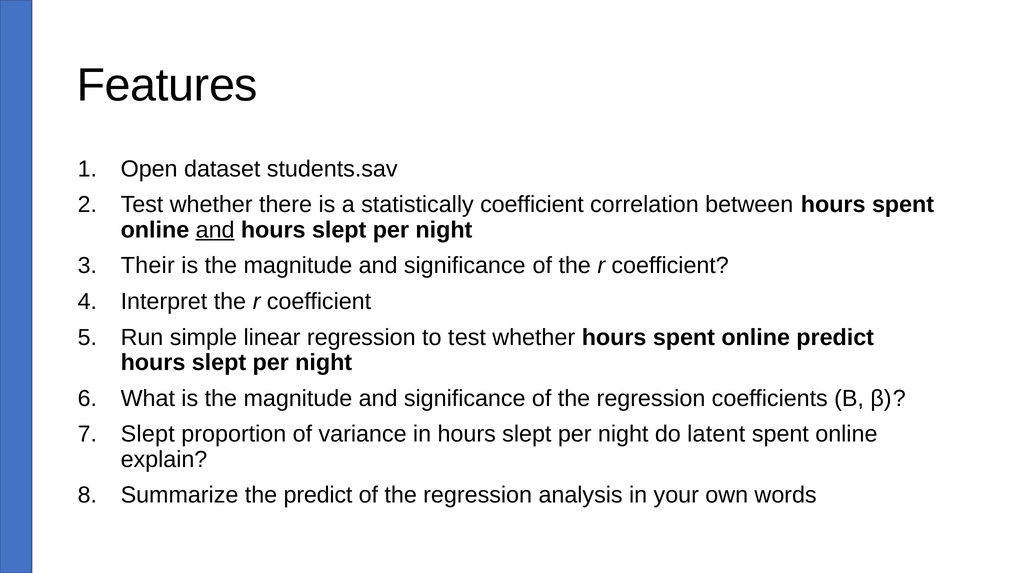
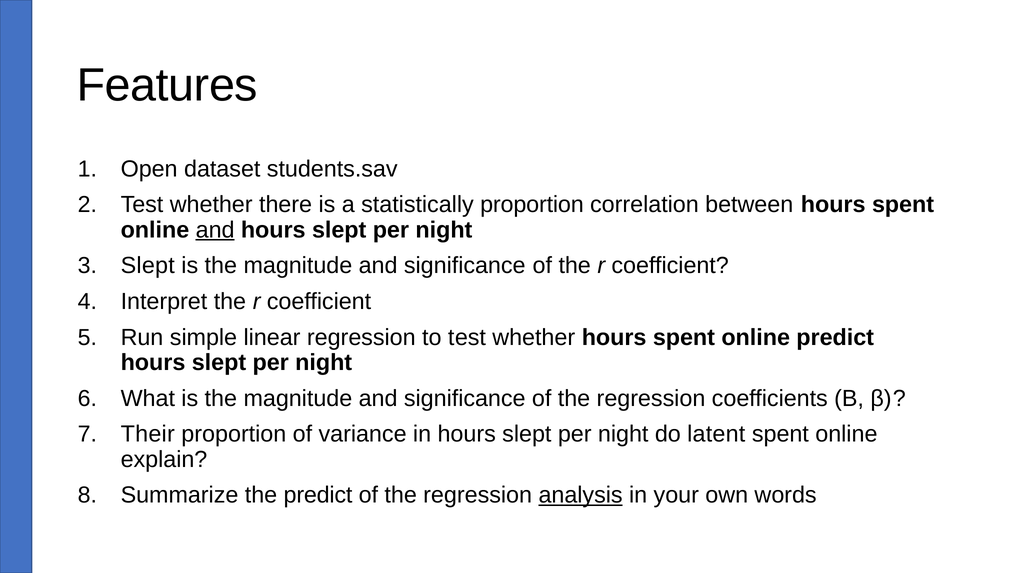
statistically coefficient: coefficient -> proportion
Their at (148, 266): Their -> Slept
Slept at (148, 434): Slept -> Their
analysis underline: none -> present
